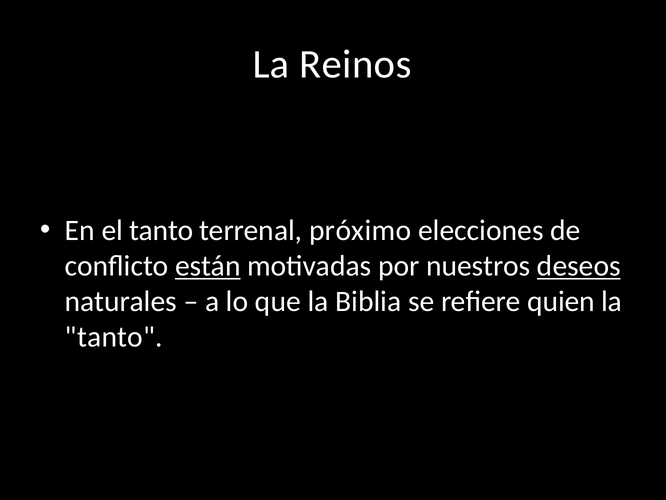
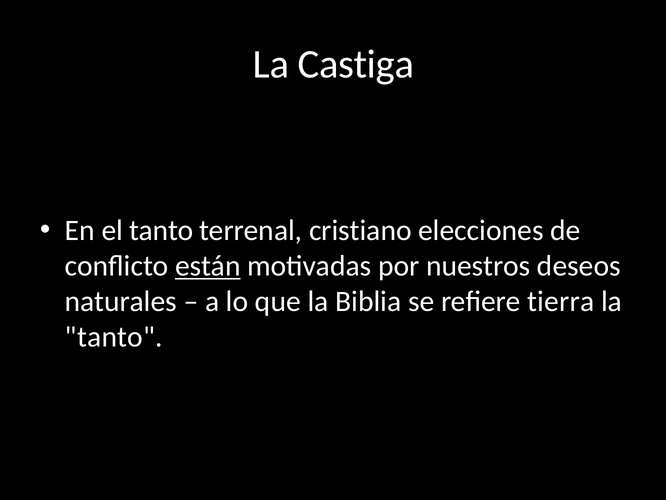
Reinos: Reinos -> Castiga
próximo: próximo -> cristiano
deseos underline: present -> none
quien: quien -> tierra
